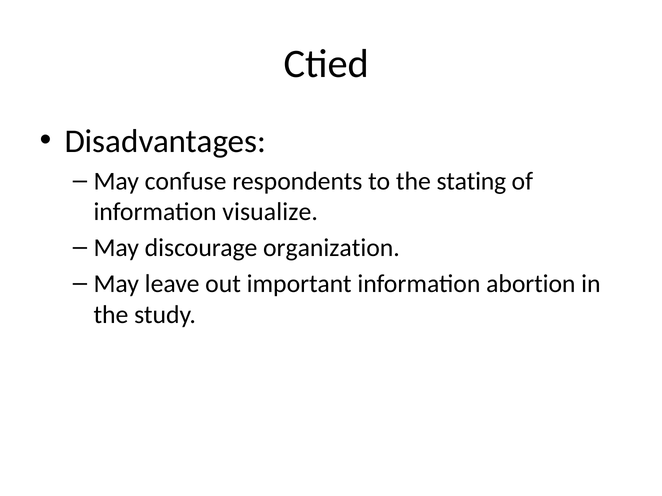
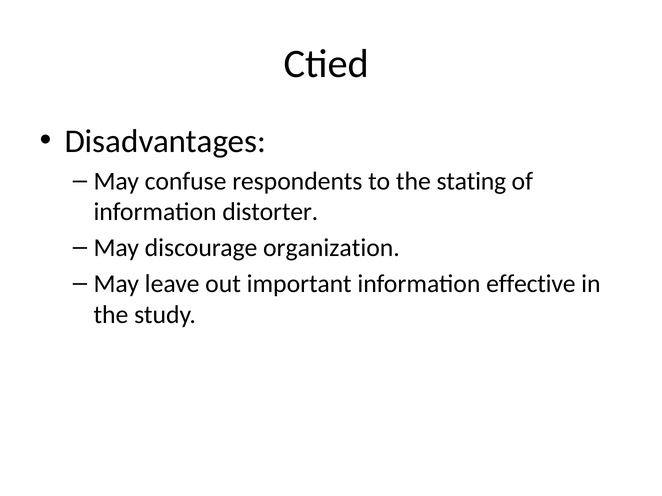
visualize: visualize -> distorter
abortion: abortion -> effective
